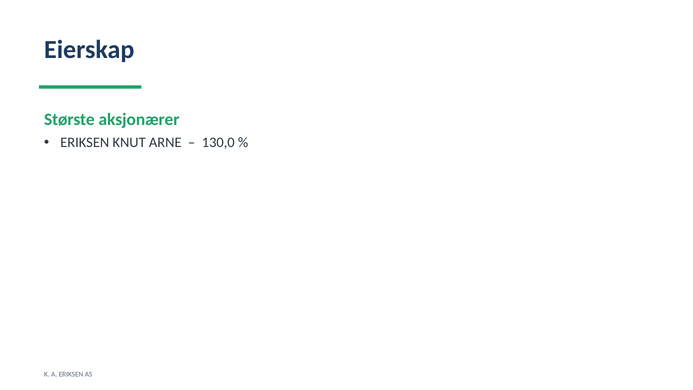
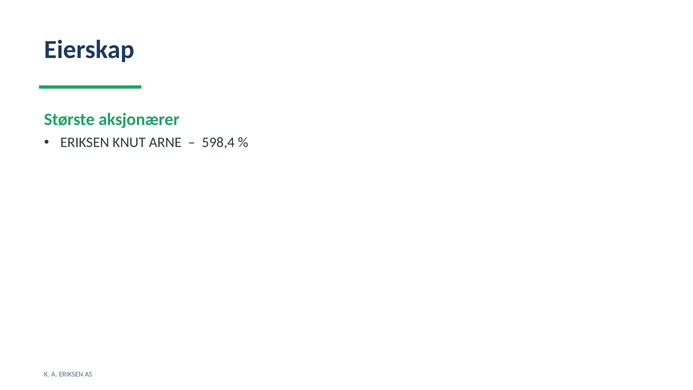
130,0: 130,0 -> 598,4
